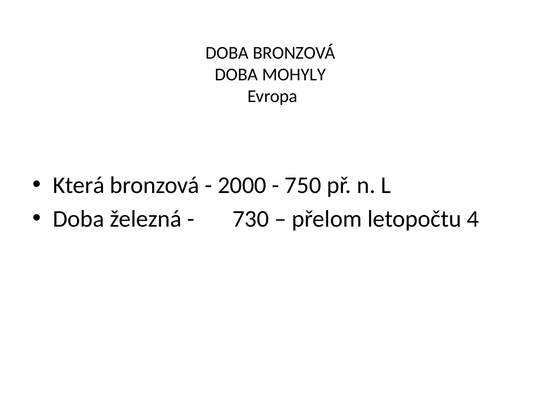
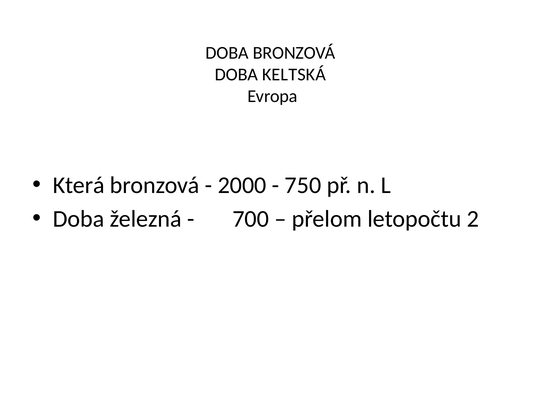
MOHYLY: MOHYLY -> KELTSKÁ
730: 730 -> 700
4: 4 -> 2
